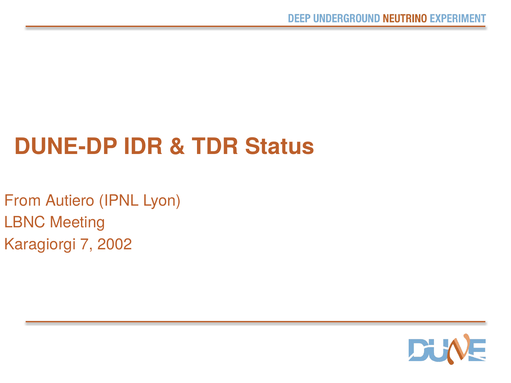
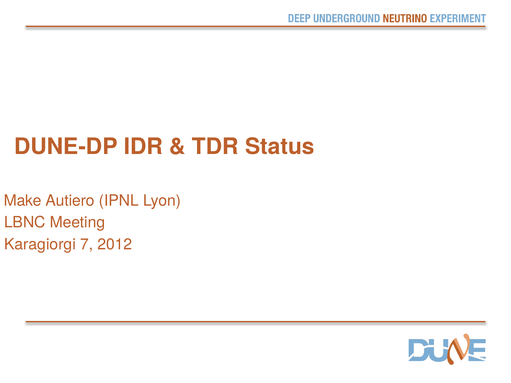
From: From -> Make
2002: 2002 -> 2012
